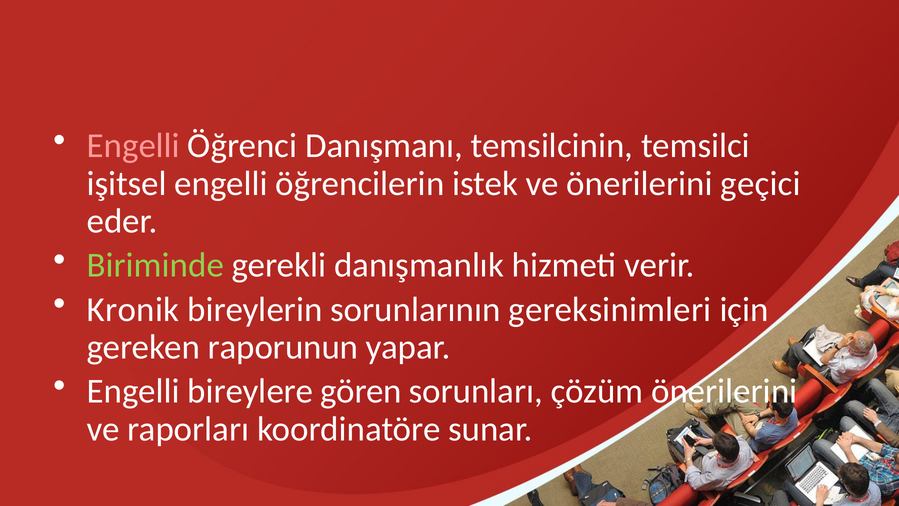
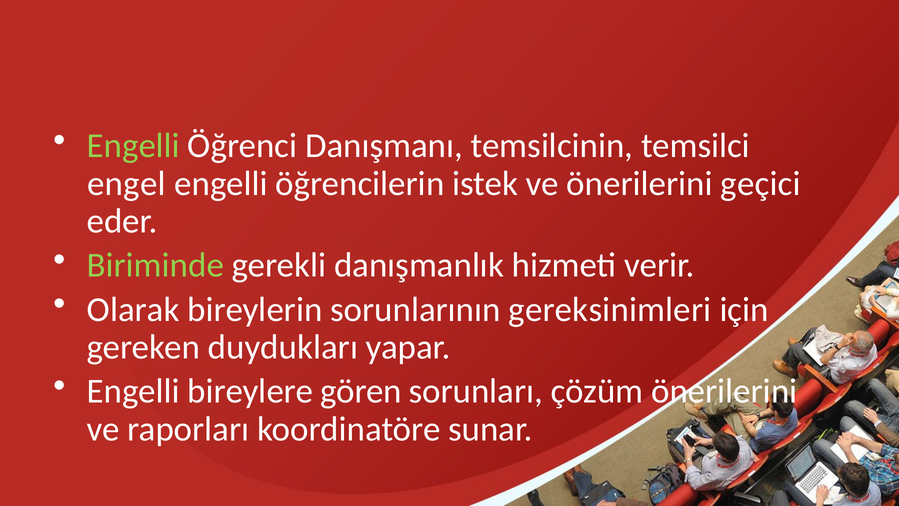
Engelli at (133, 146) colour: pink -> light green
işitsel: işitsel -> engel
Kronik: Kronik -> Olarak
raporunun: raporunun -> duydukları
